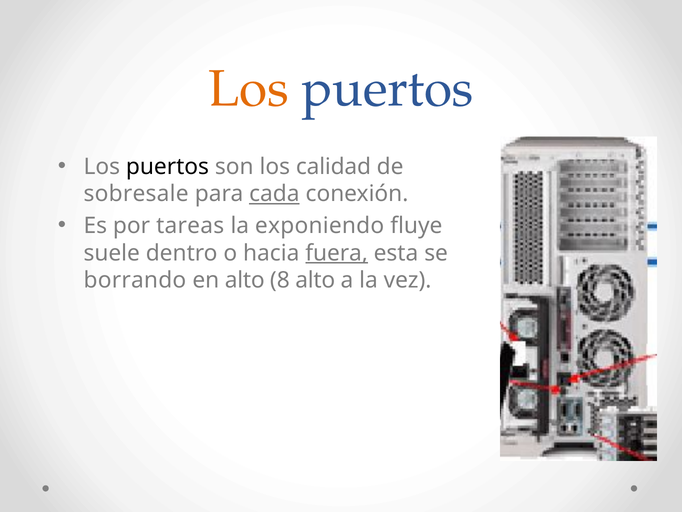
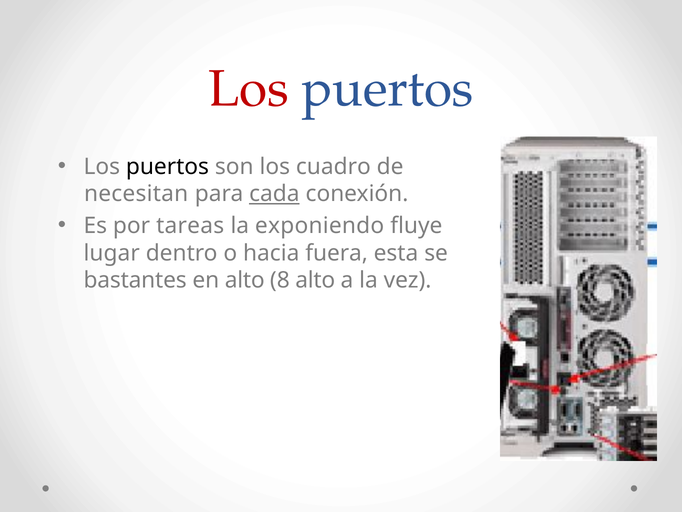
Los at (249, 89) colour: orange -> red
calidad: calidad -> cuadro
sobresale: sobresale -> necesitan
suele: suele -> lugar
fuera underline: present -> none
borrando: borrando -> bastantes
